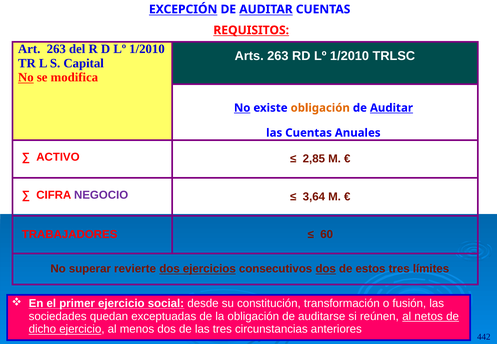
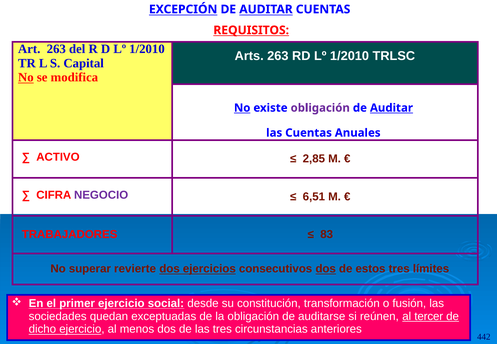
obligación at (320, 108) colour: orange -> purple
3,64: 3,64 -> 6,51
60: 60 -> 83
netos: netos -> tercer
